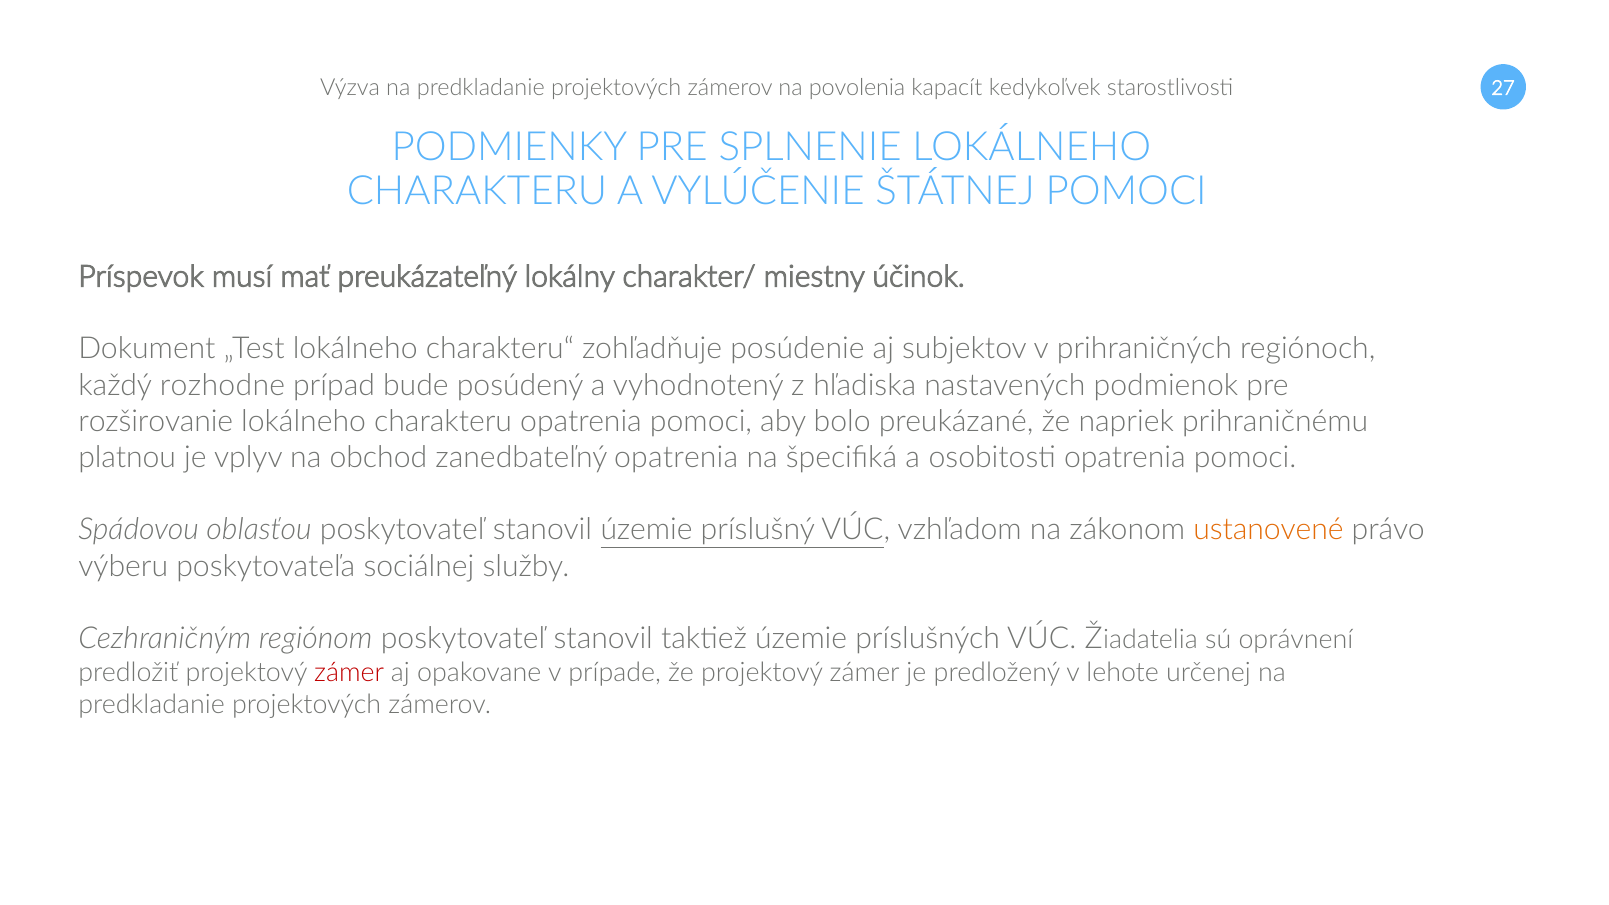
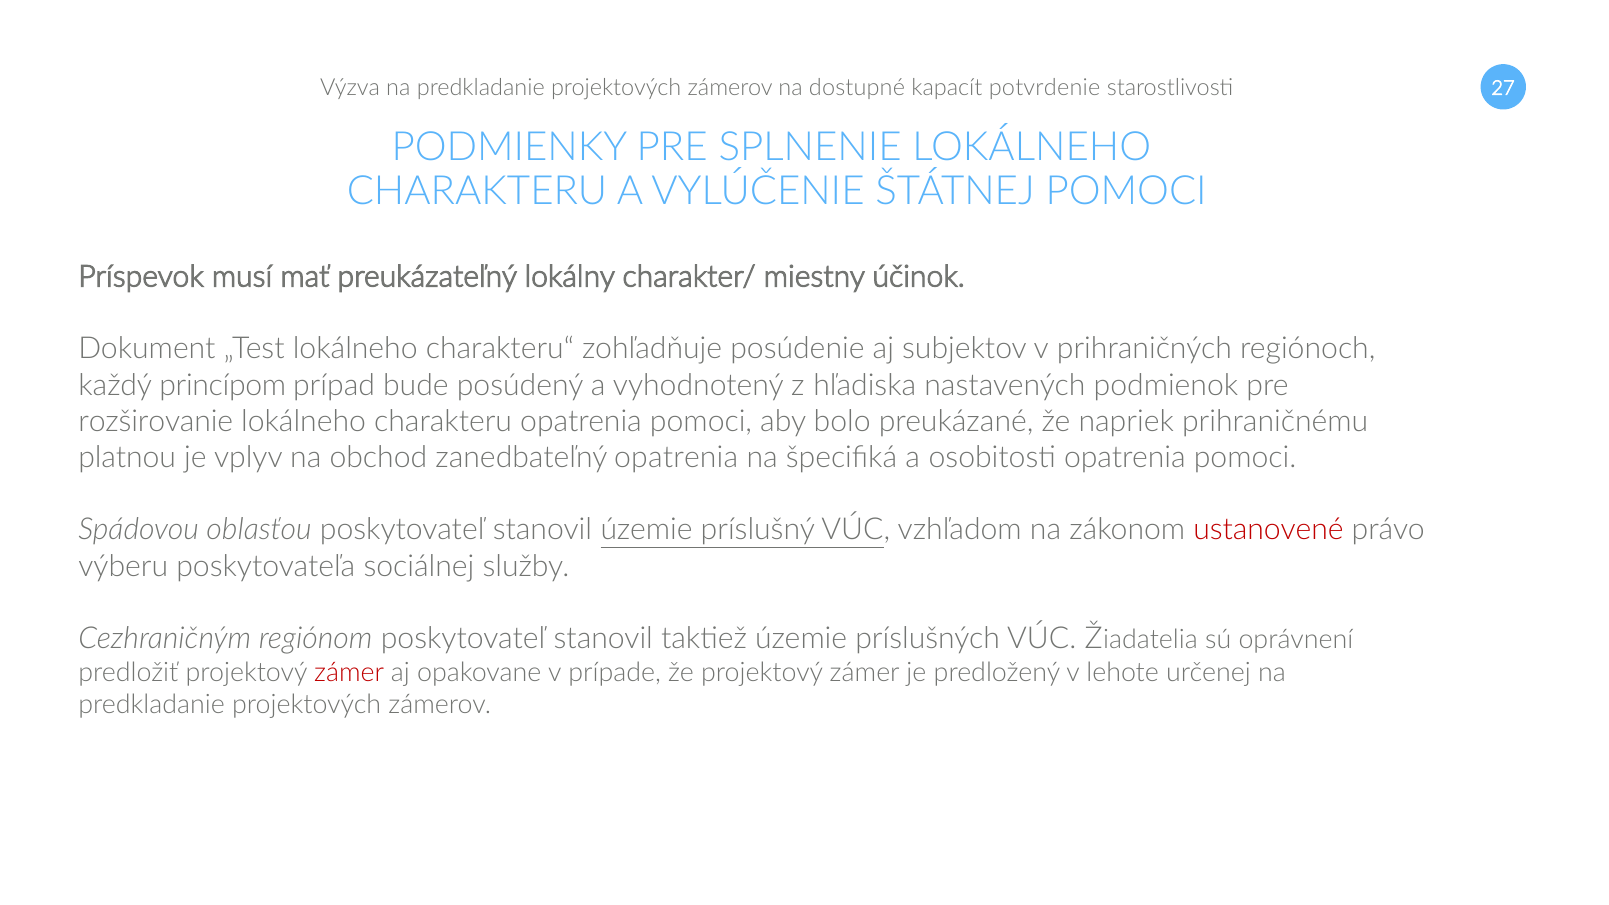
povolenia: povolenia -> dostupné
kedykoľvek: kedykoľvek -> potvrdenie
rozhodne: rozhodne -> princípom
ustanovené colour: orange -> red
